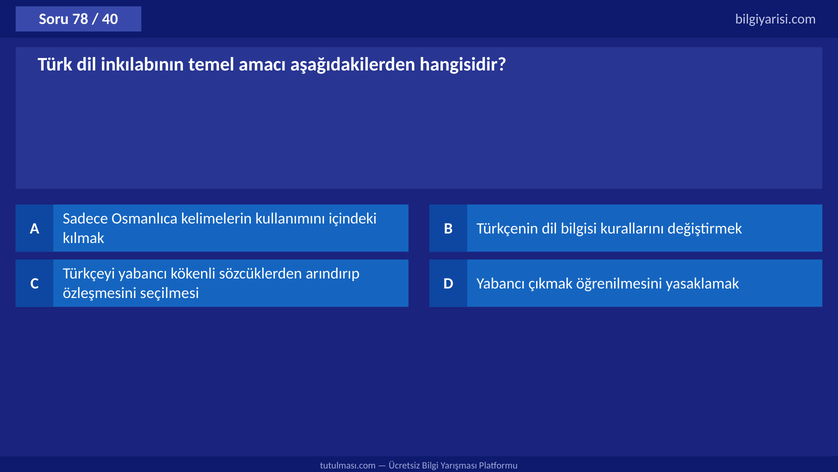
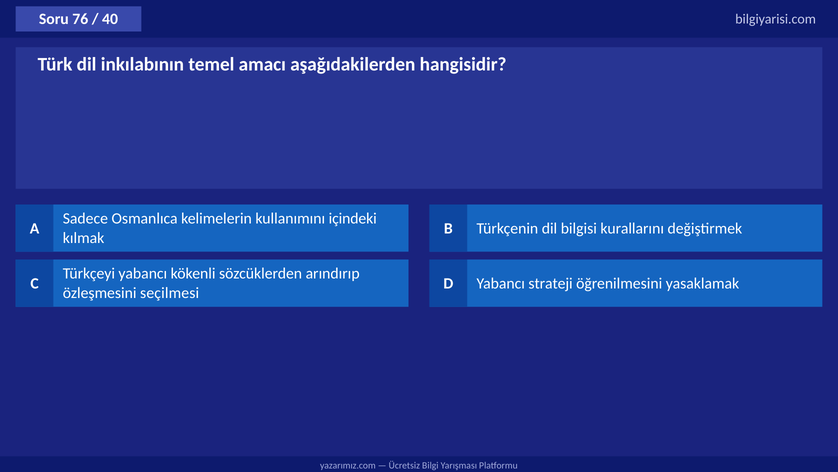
78: 78 -> 76
çıkmak: çıkmak -> strateji
tutulması.com: tutulması.com -> yazarımız.com
